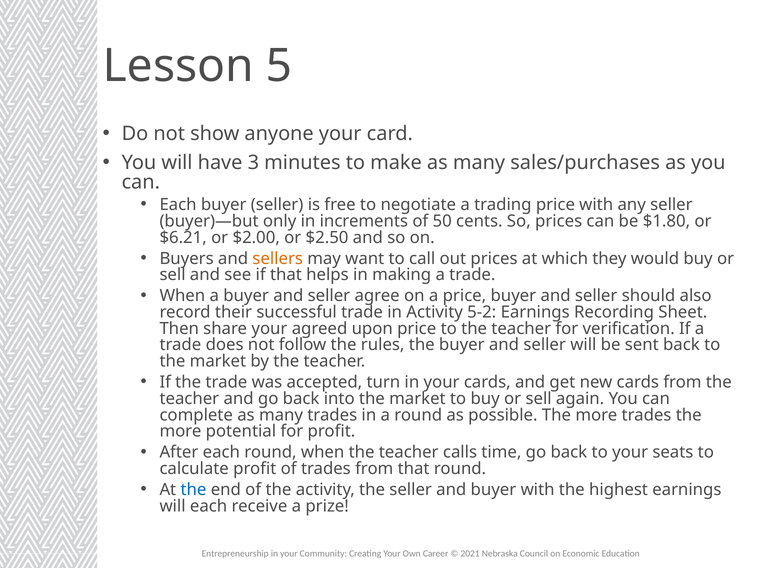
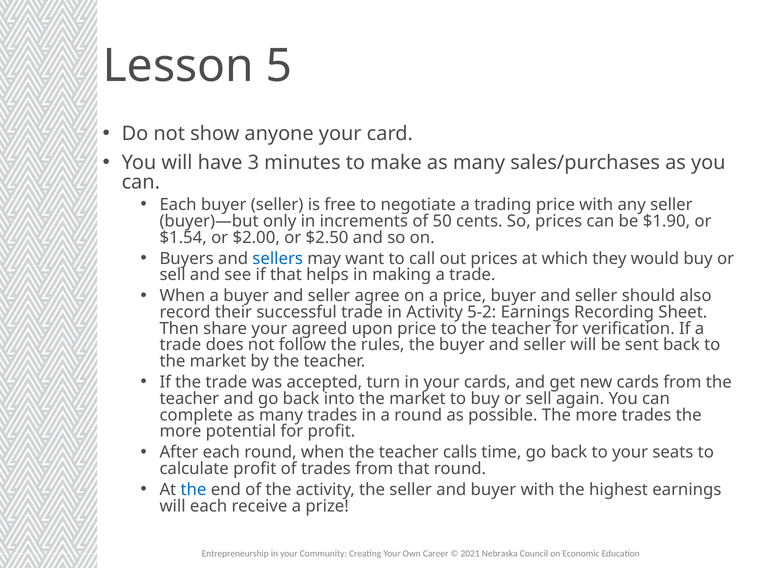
$1.80: $1.80 -> $1.90
$6.21: $6.21 -> $1.54
sellers colour: orange -> blue
